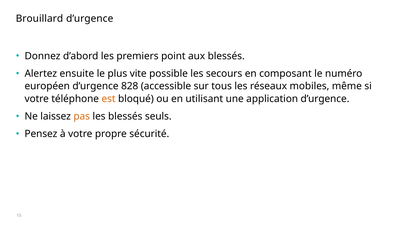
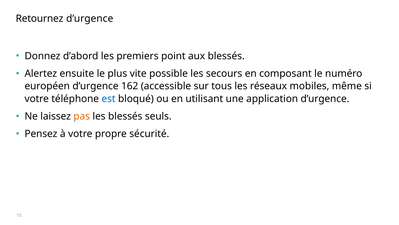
Brouillard: Brouillard -> Retournez
828: 828 -> 162
est colour: orange -> blue
